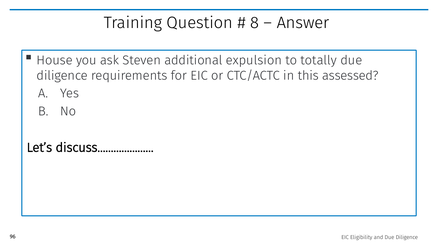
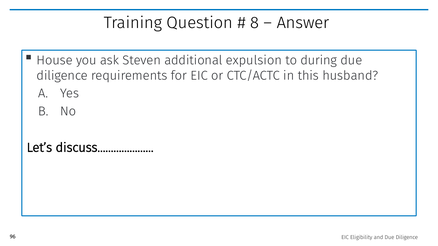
totally: totally -> during
assessed: assessed -> husband
